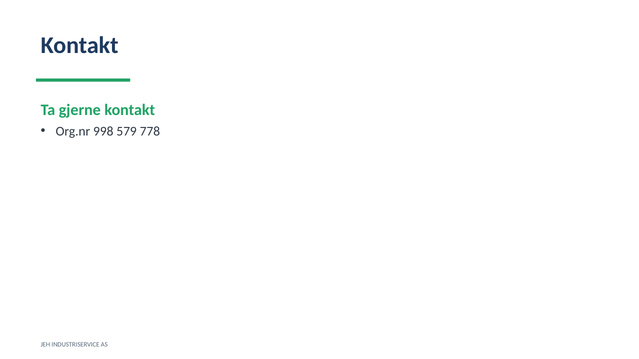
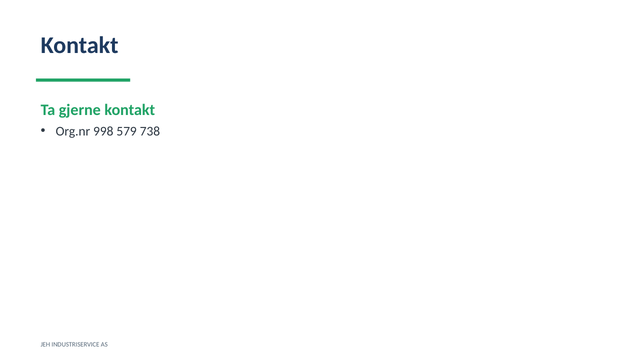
778: 778 -> 738
